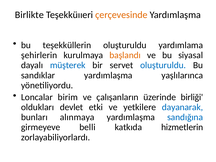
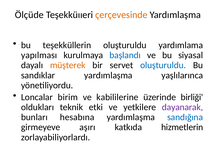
Birlikte: Birlikte -> Ölçüde
şehirlerin: şehirlerin -> yapılması
başlandı colour: orange -> blue
müşterek colour: blue -> orange
çalışanların: çalışanların -> kabililerine
devlet: devlet -> teknik
dayanarak colour: blue -> purple
alınmaya: alınmaya -> hesabına
belli: belli -> aşırı
